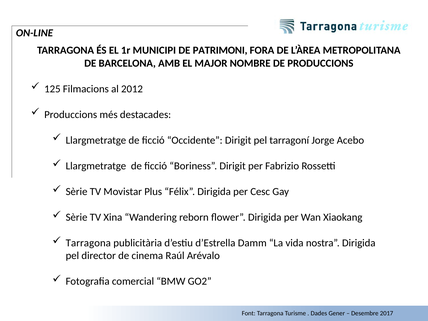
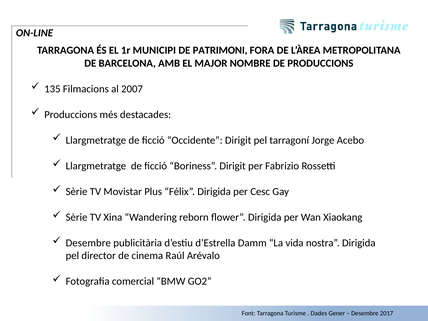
125: 125 -> 135
2012: 2012 -> 2007
Tarragona at (88, 243): Tarragona -> Desembre
